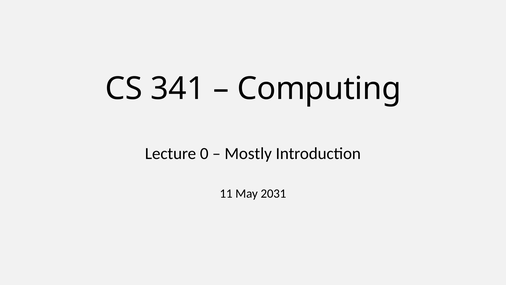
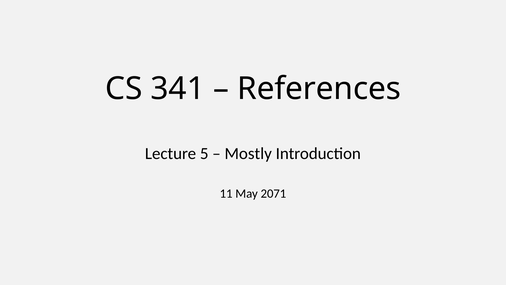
Computing: Computing -> References
0: 0 -> 5
2031: 2031 -> 2071
